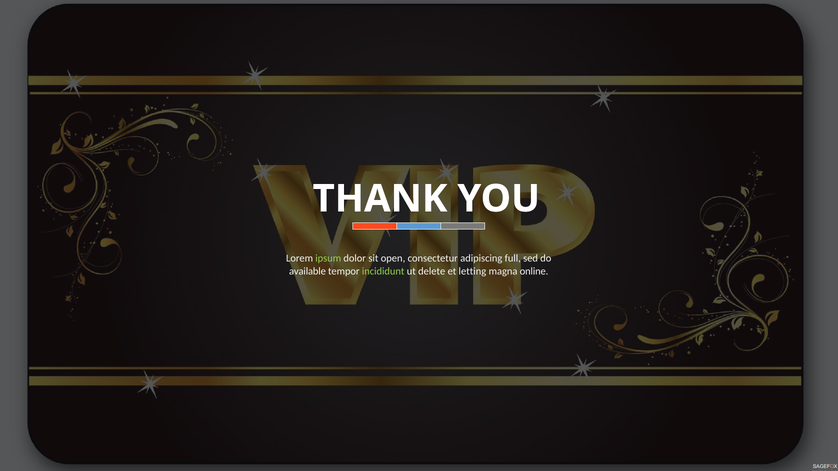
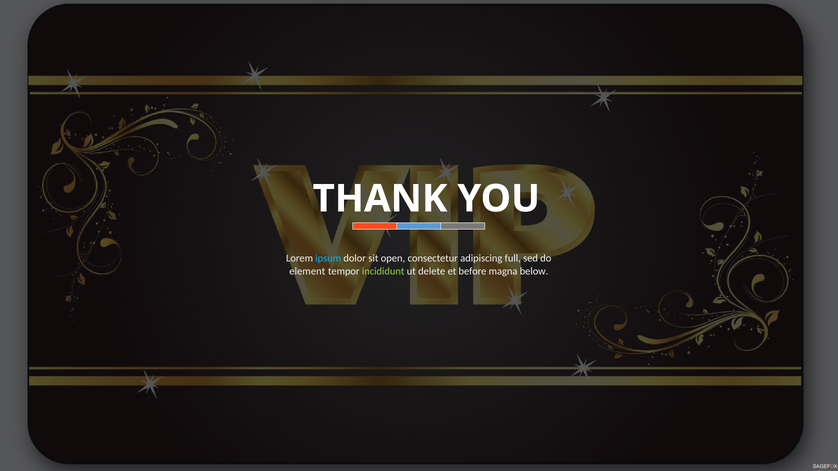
ipsum colour: light green -> light blue
available: available -> element
letting: letting -> before
online: online -> below
